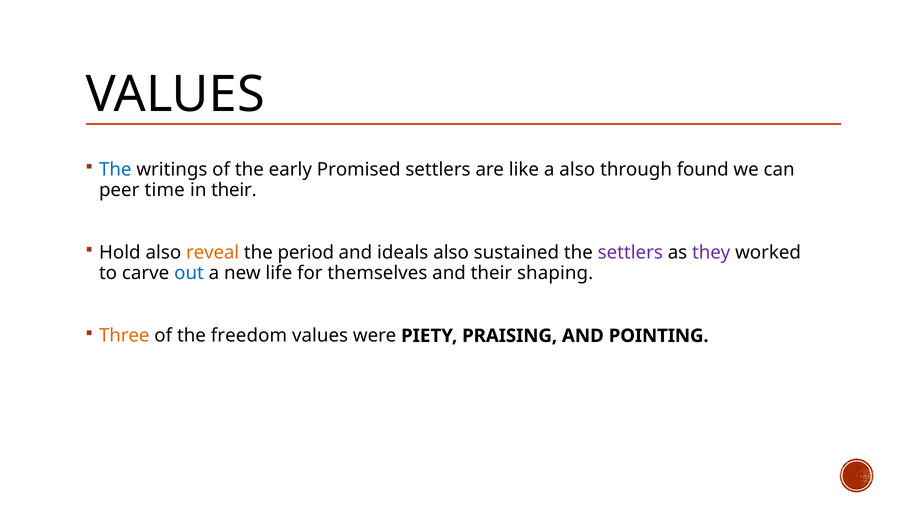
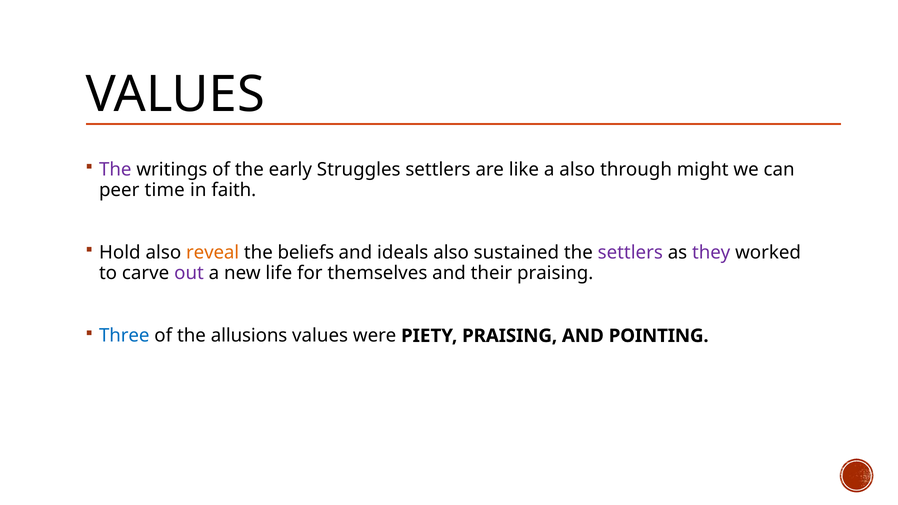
The at (115, 170) colour: blue -> purple
Promised: Promised -> Struggles
found: found -> might
in their: their -> faith
period: period -> beliefs
out colour: blue -> purple
their shaping: shaping -> praising
Three colour: orange -> blue
freedom: freedom -> allusions
